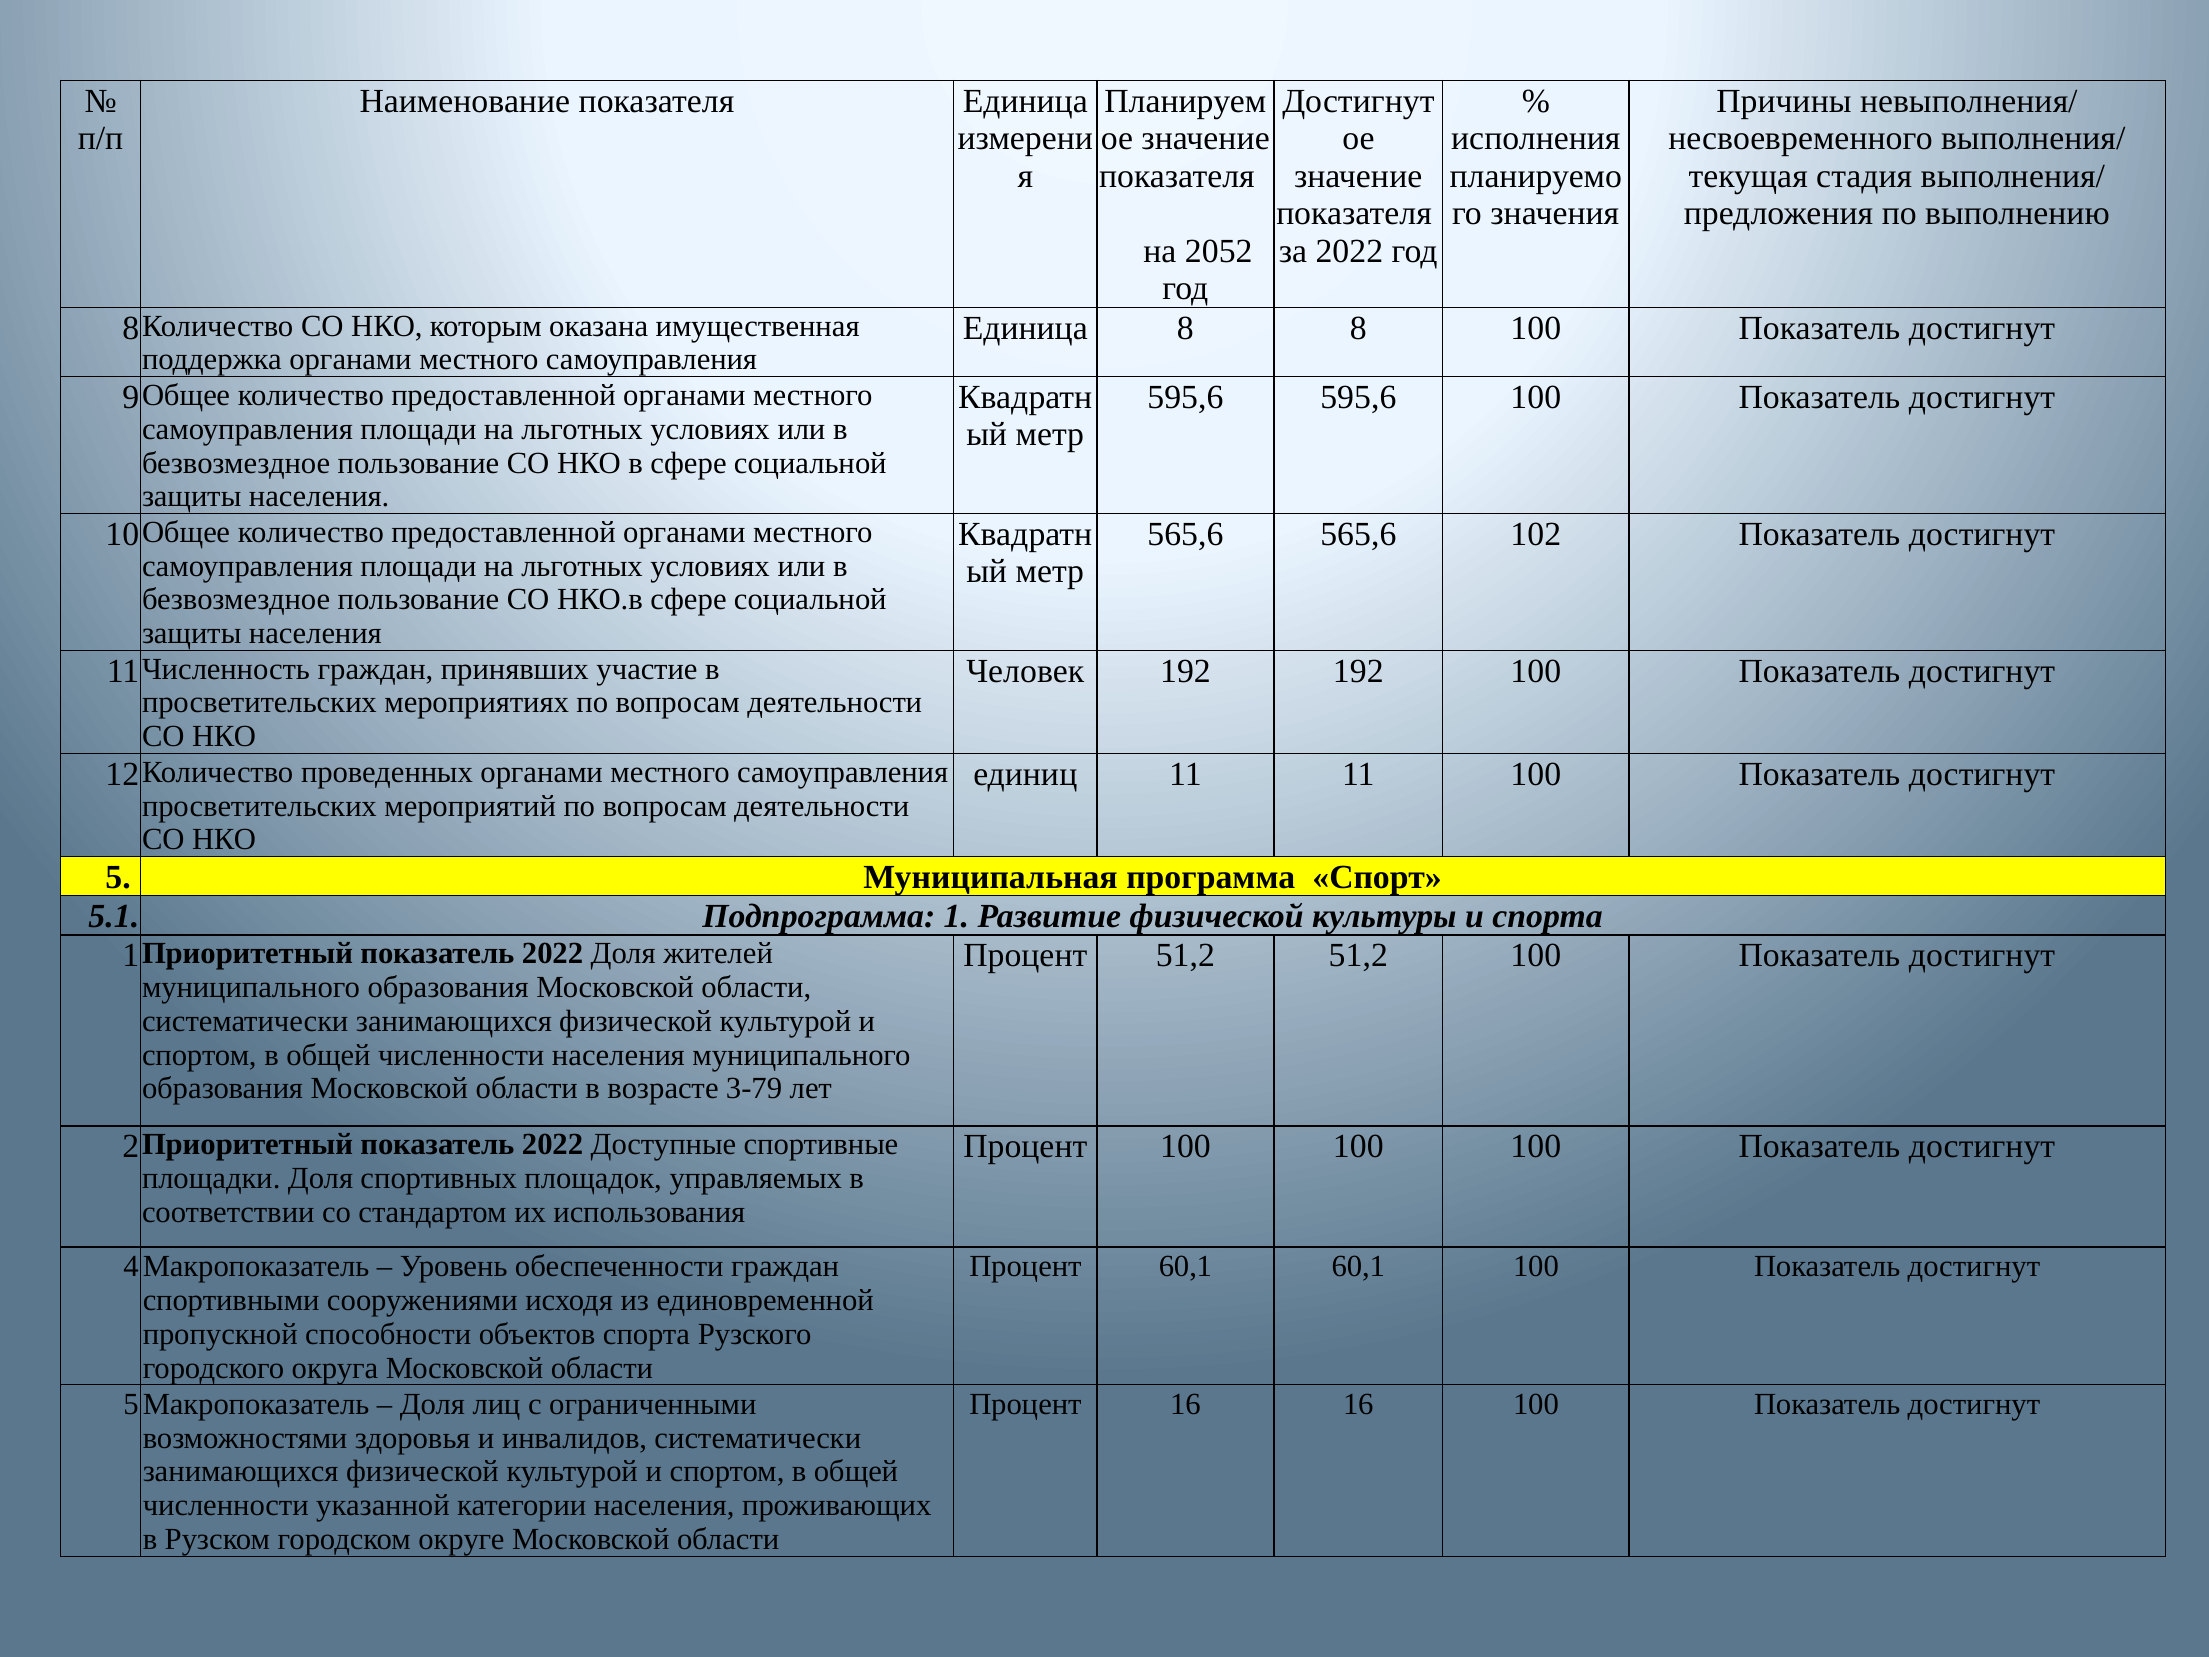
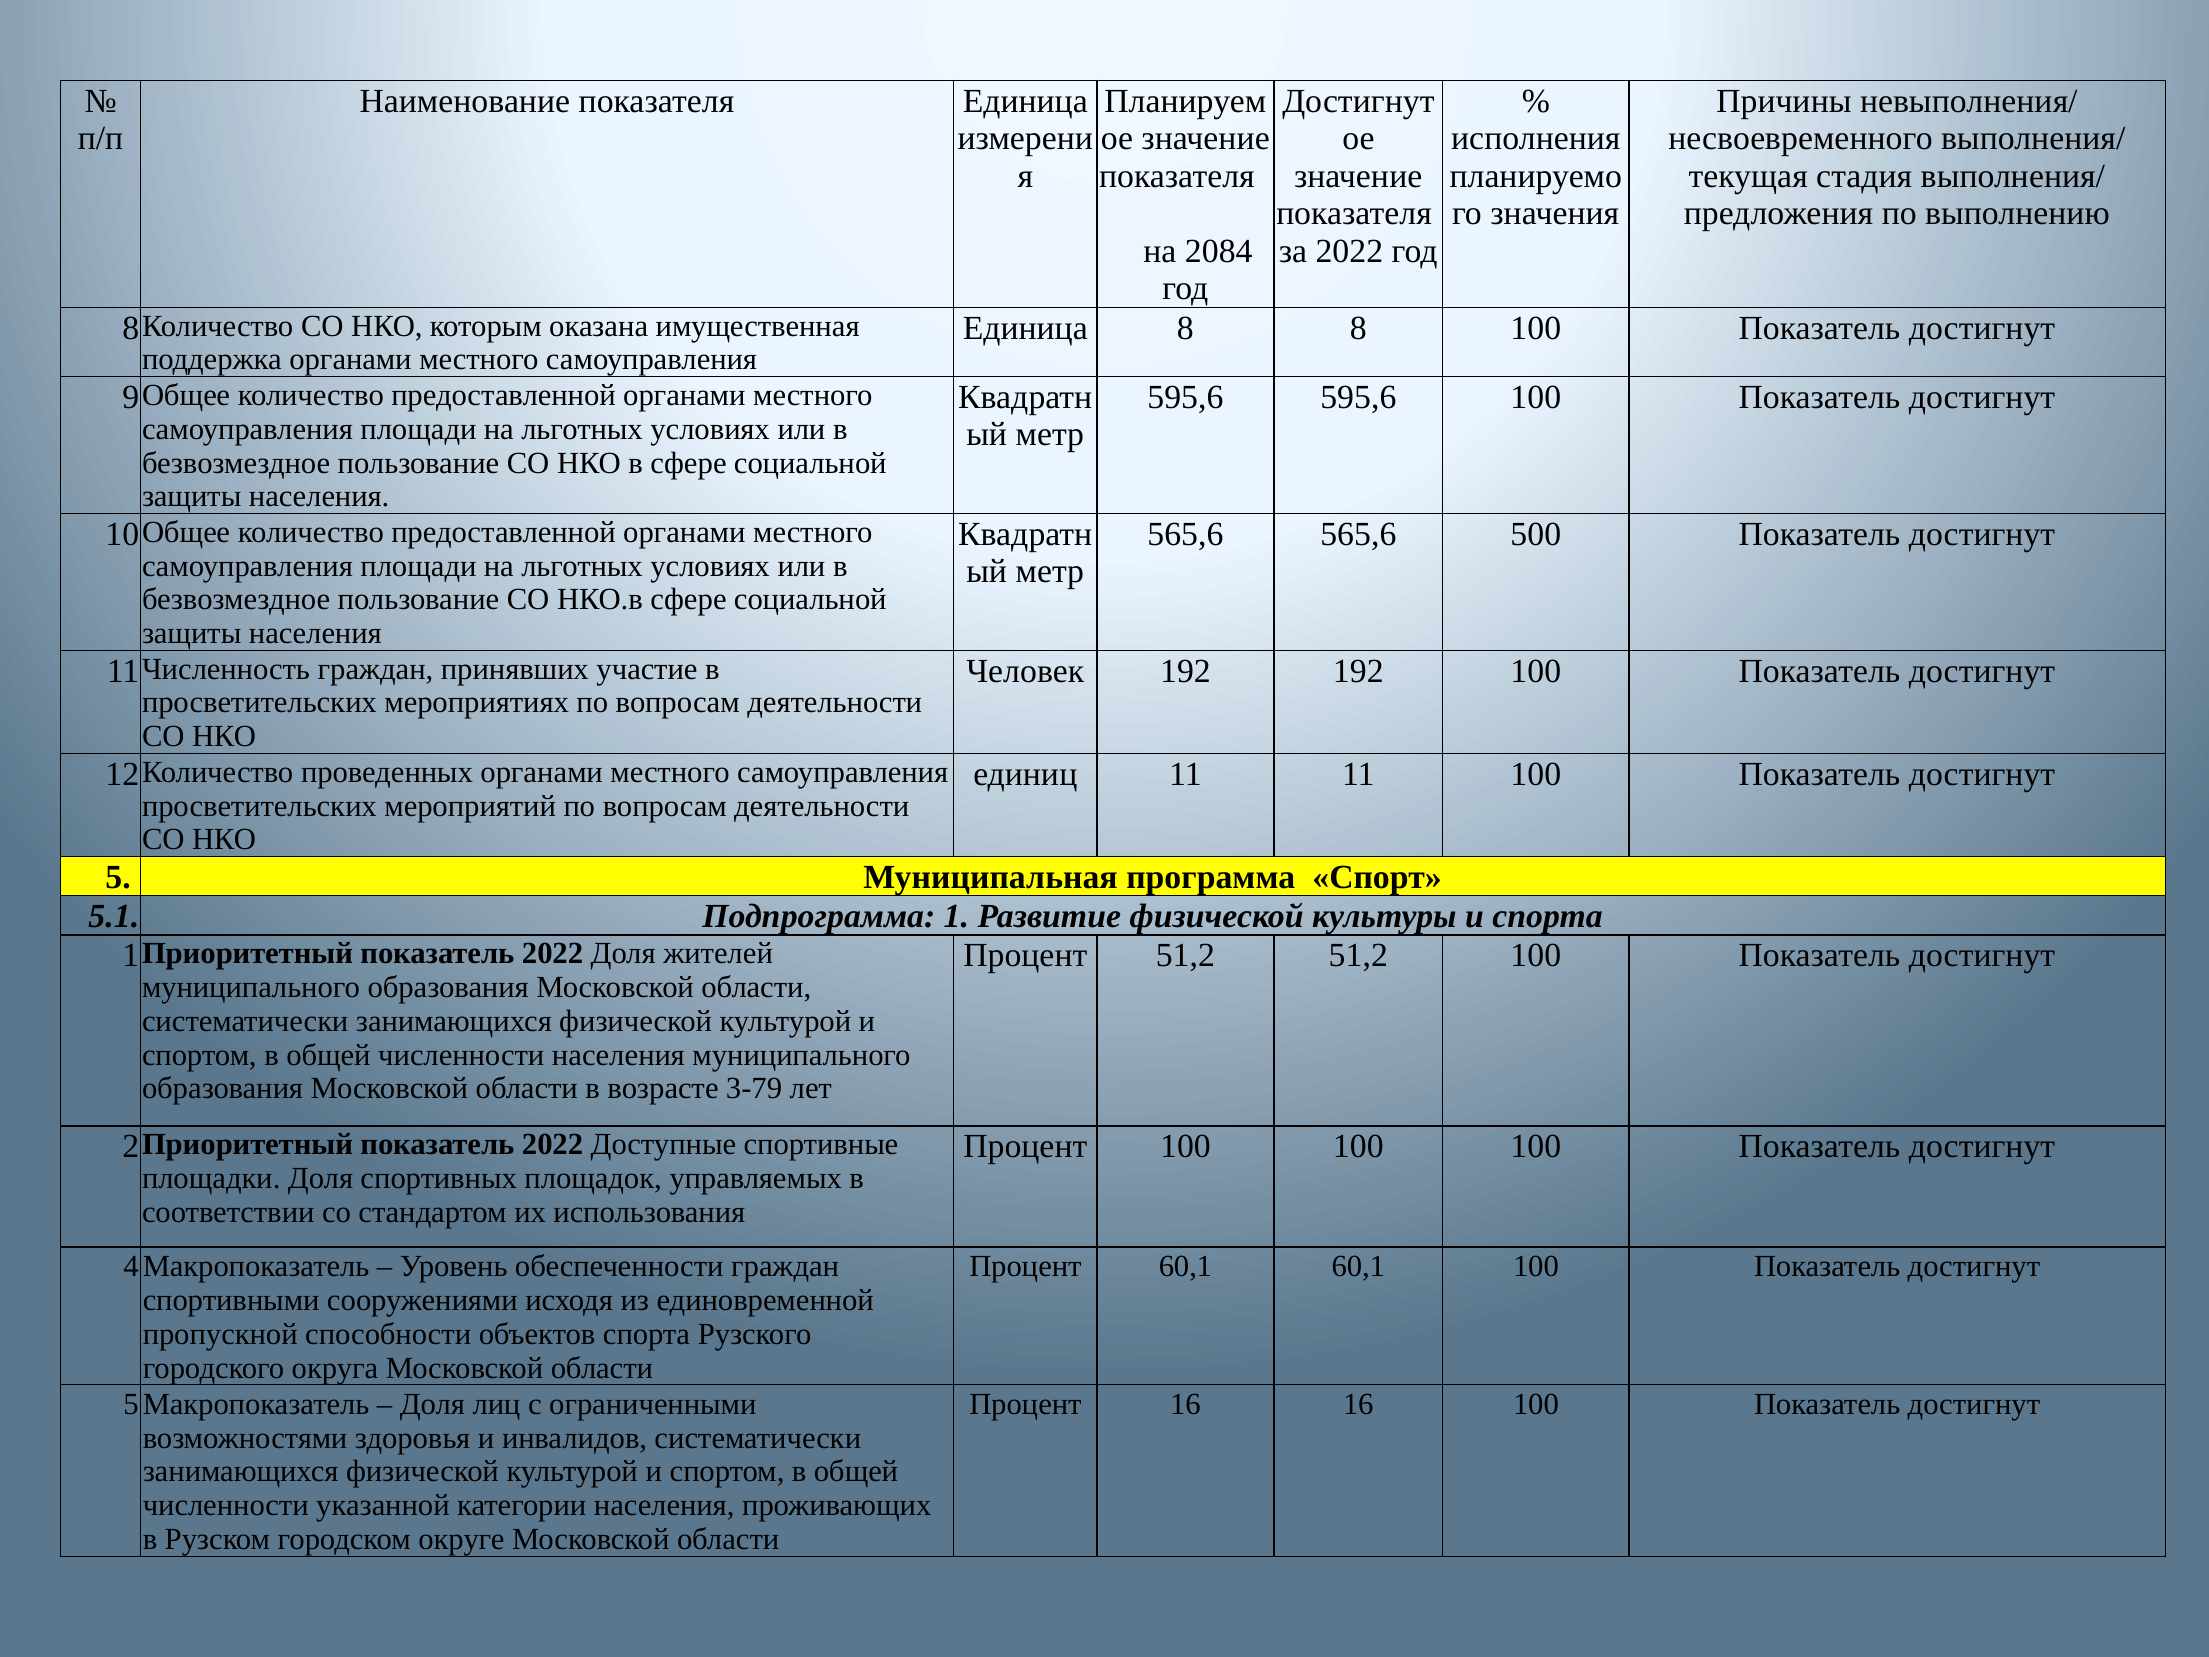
2052: 2052 -> 2084
102: 102 -> 500
